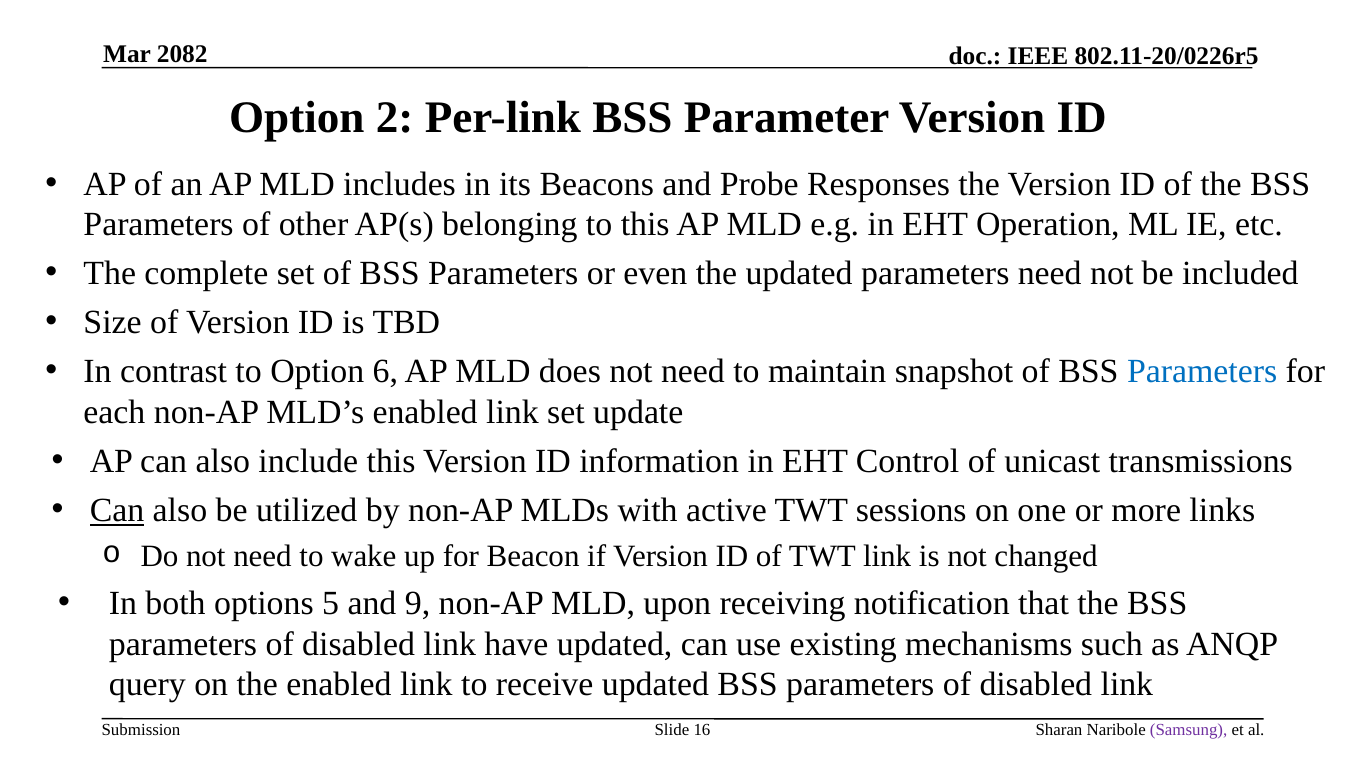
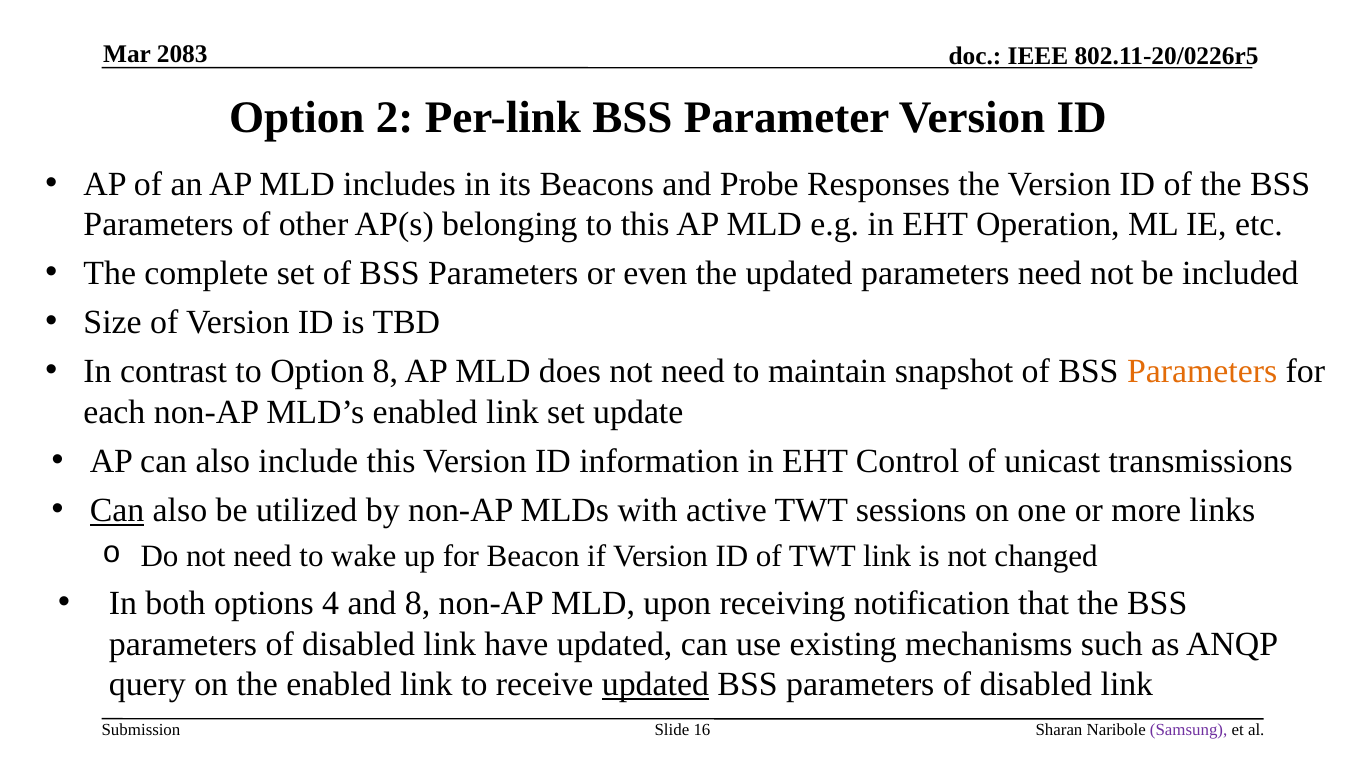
2082: 2082 -> 2083
Option 6: 6 -> 8
Parameters at (1202, 372) colour: blue -> orange
5: 5 -> 4
and 9: 9 -> 8
updated at (655, 685) underline: none -> present
